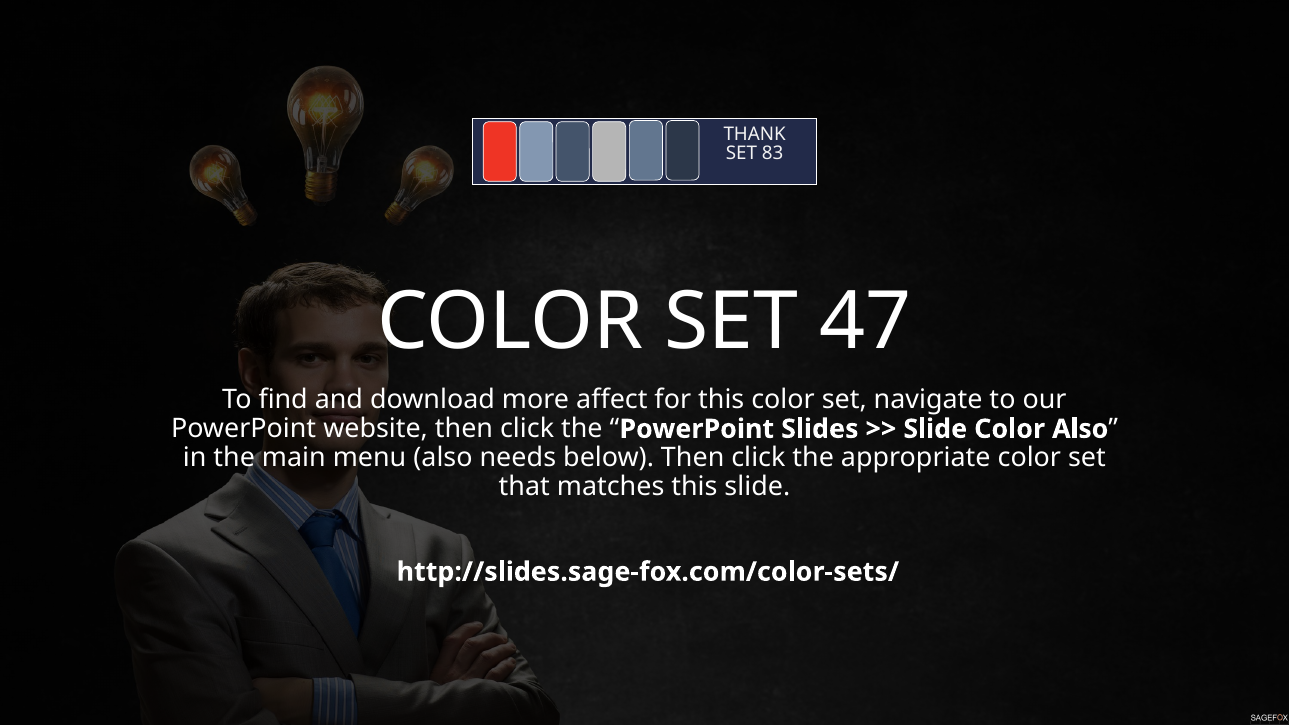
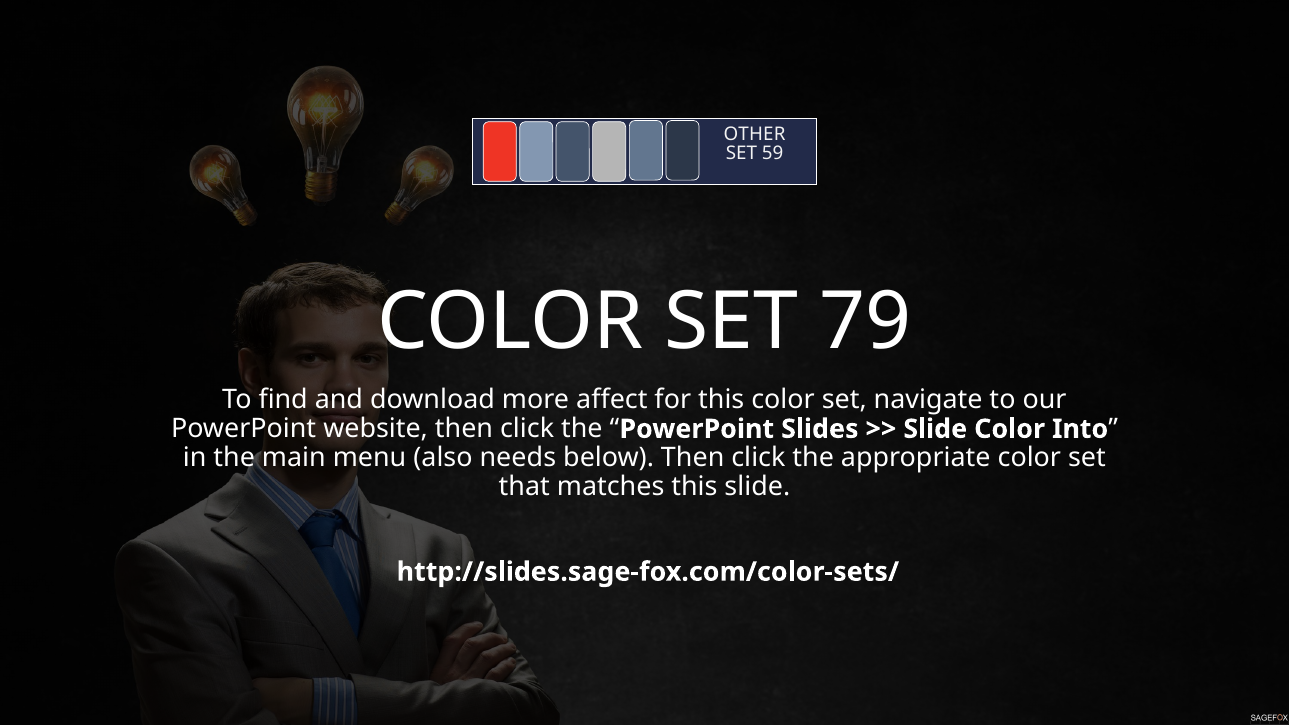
THANK: THANK -> OTHER
83: 83 -> 59
47: 47 -> 79
Color Also: Also -> Into
